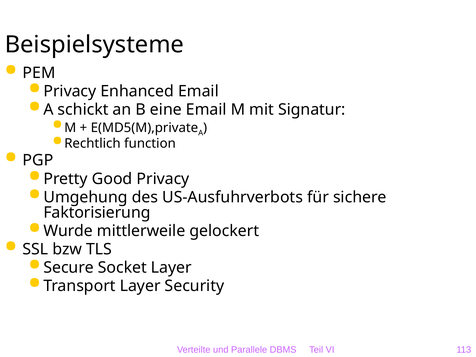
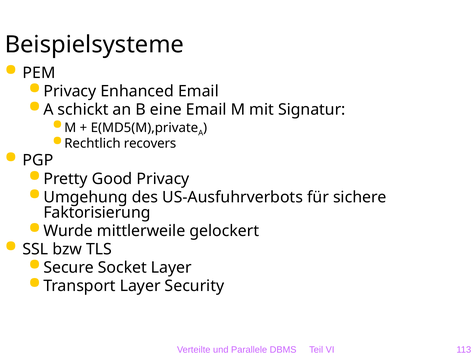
function: function -> recovers
